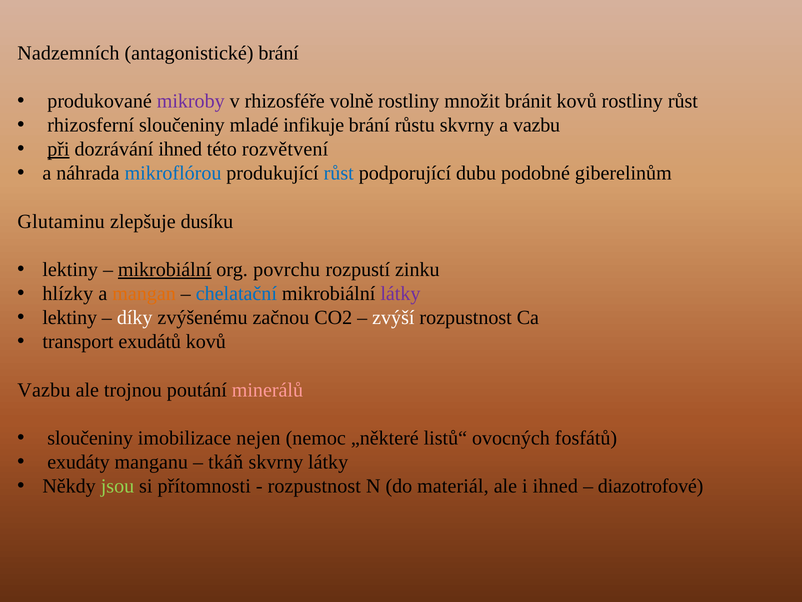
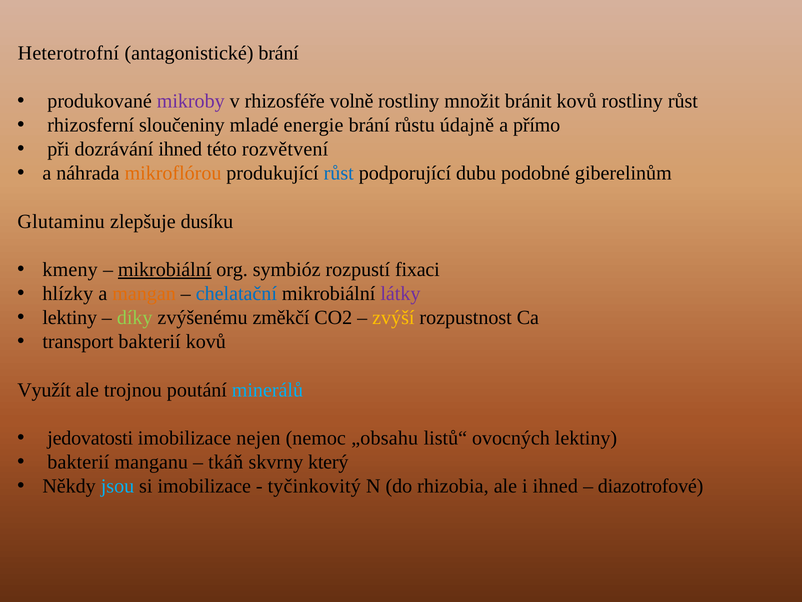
Nadzemních: Nadzemních -> Heterotrofní
infikuje: infikuje -> energie
růstu skvrny: skvrny -> údajně
a vazbu: vazbu -> přímo
při underline: present -> none
mikroflórou colour: blue -> orange
lektiny at (70, 269): lektiny -> kmeny
povrchu: povrchu -> symbióz
zinku: zinku -> fixaci
díky colour: white -> light green
začnou: začnou -> změkčí
zvýší colour: white -> yellow
transport exudátů: exudátů -> bakterií
Vazbu at (44, 390): Vazbu -> Využít
minerálů colour: pink -> light blue
sloučeniny at (90, 438): sloučeniny -> jedovatosti
„některé: „některé -> „obsahu
ovocných fosfátů: fosfátů -> lektiny
exudáty at (79, 462): exudáty -> bakterií
skvrny látky: látky -> který
jsou colour: light green -> light blue
si přítomnosti: přítomnosti -> imobilizace
rozpustnost at (314, 486): rozpustnost -> tyčinkovitý
materiál: materiál -> rhizobia
